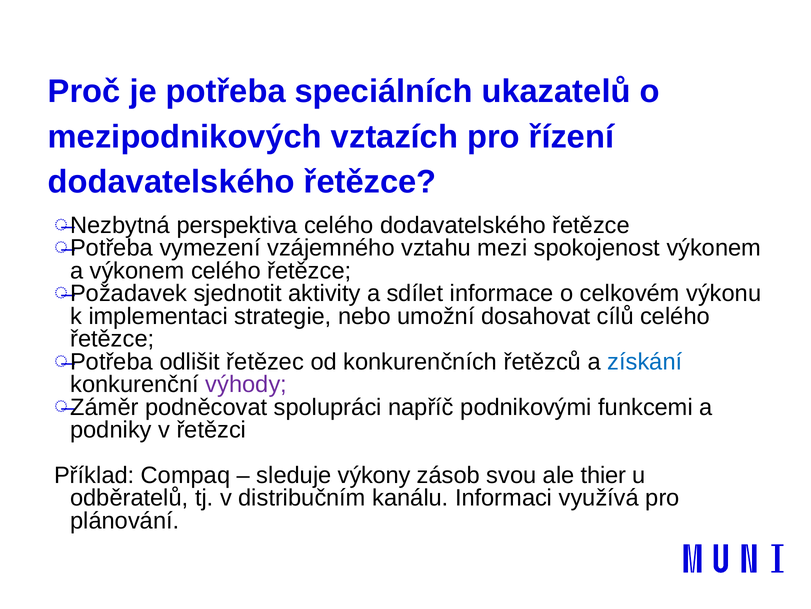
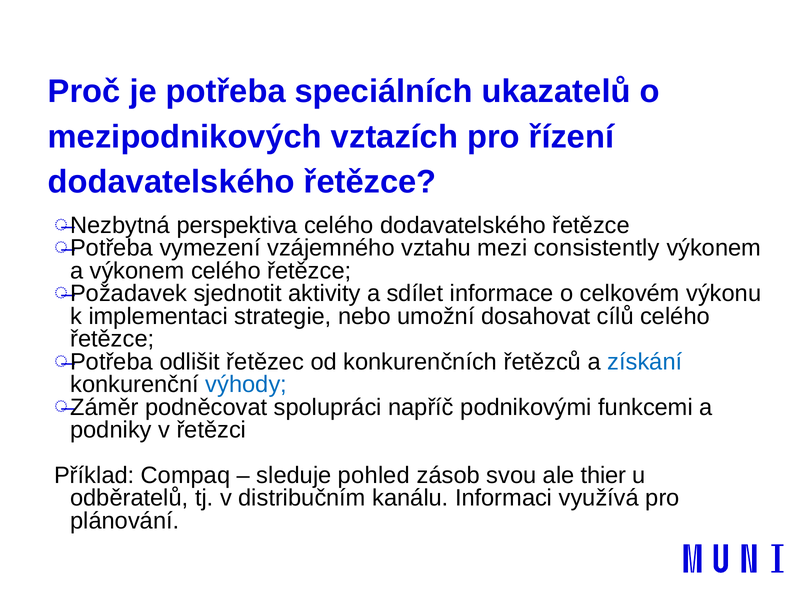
spokojenost: spokojenost -> consistently
výhody colour: purple -> blue
výkony: výkony -> pohled
